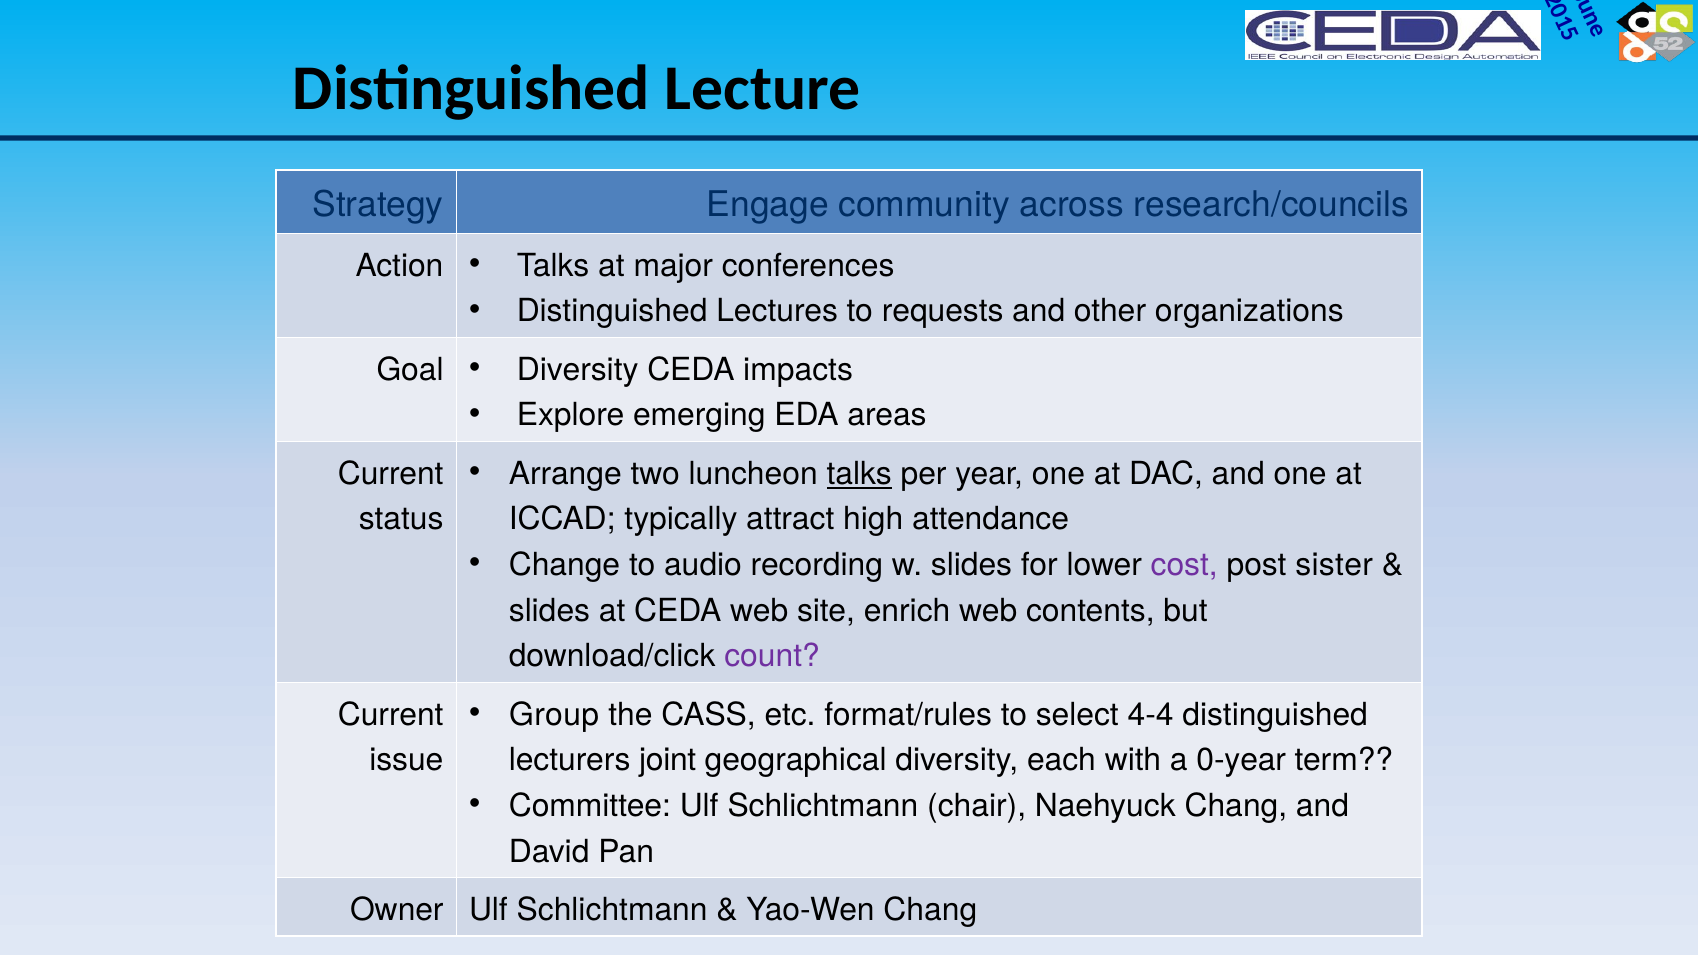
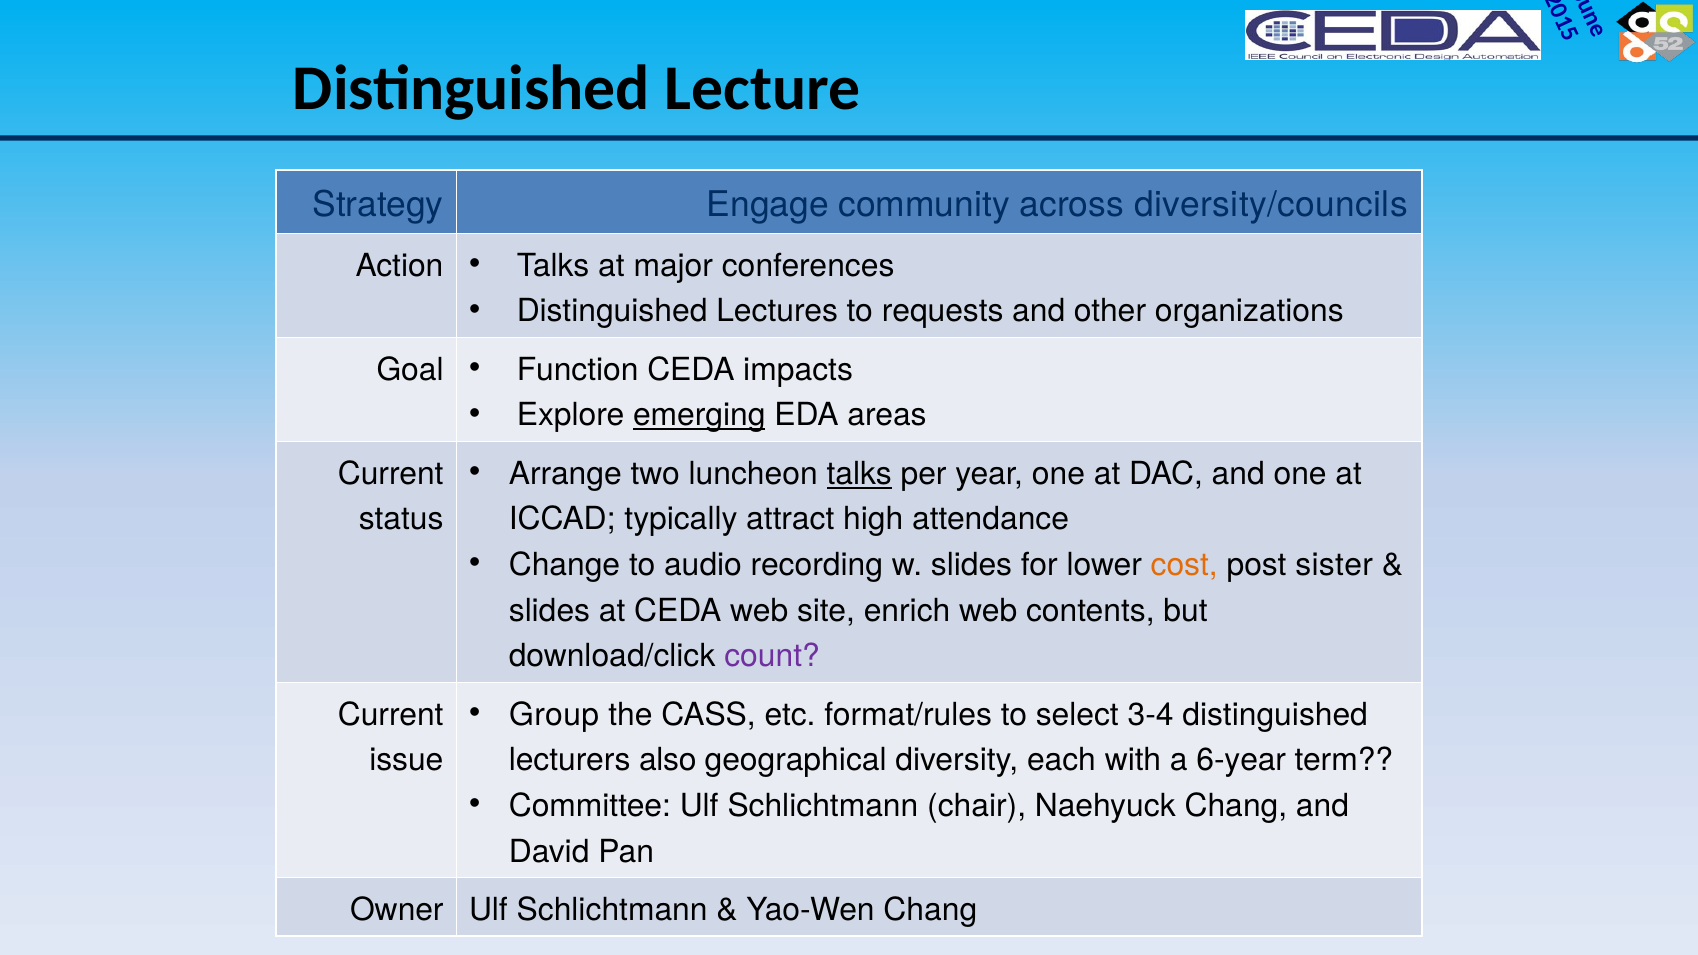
research/councils: research/councils -> diversity/councils
Diversity at (578, 370): Diversity -> Function
emerging underline: none -> present
cost colour: purple -> orange
4-4: 4-4 -> 3-4
joint: joint -> also
0-year: 0-year -> 6-year
